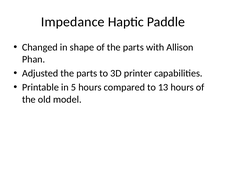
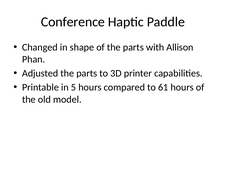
Impedance: Impedance -> Conference
13: 13 -> 61
